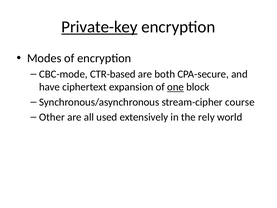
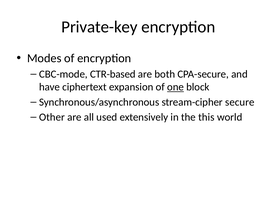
Private-key underline: present -> none
course: course -> secure
rely: rely -> this
